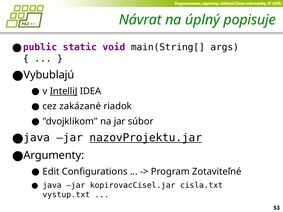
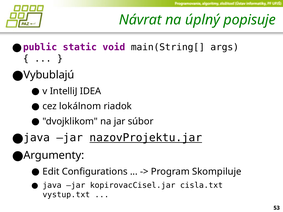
IntelliJ underline: present -> none
zakázané: zakázané -> lokálnom
Zotaviteľné: Zotaviteľné -> Skompiluje
